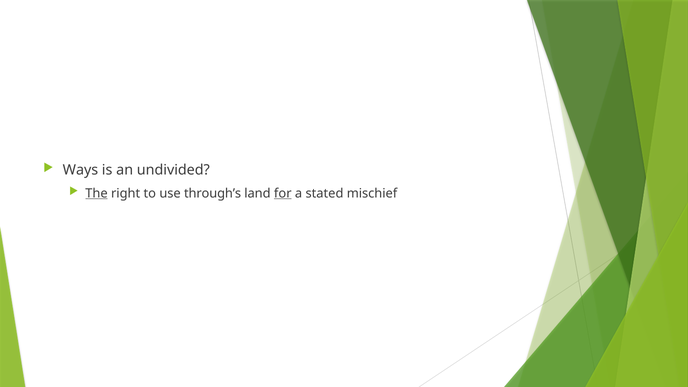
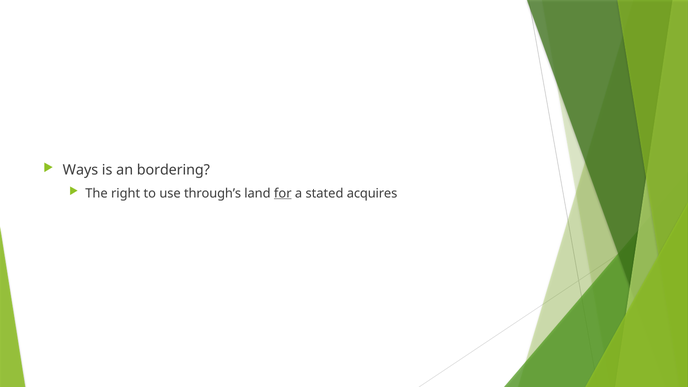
undivided: undivided -> bordering
The underline: present -> none
mischief: mischief -> acquires
